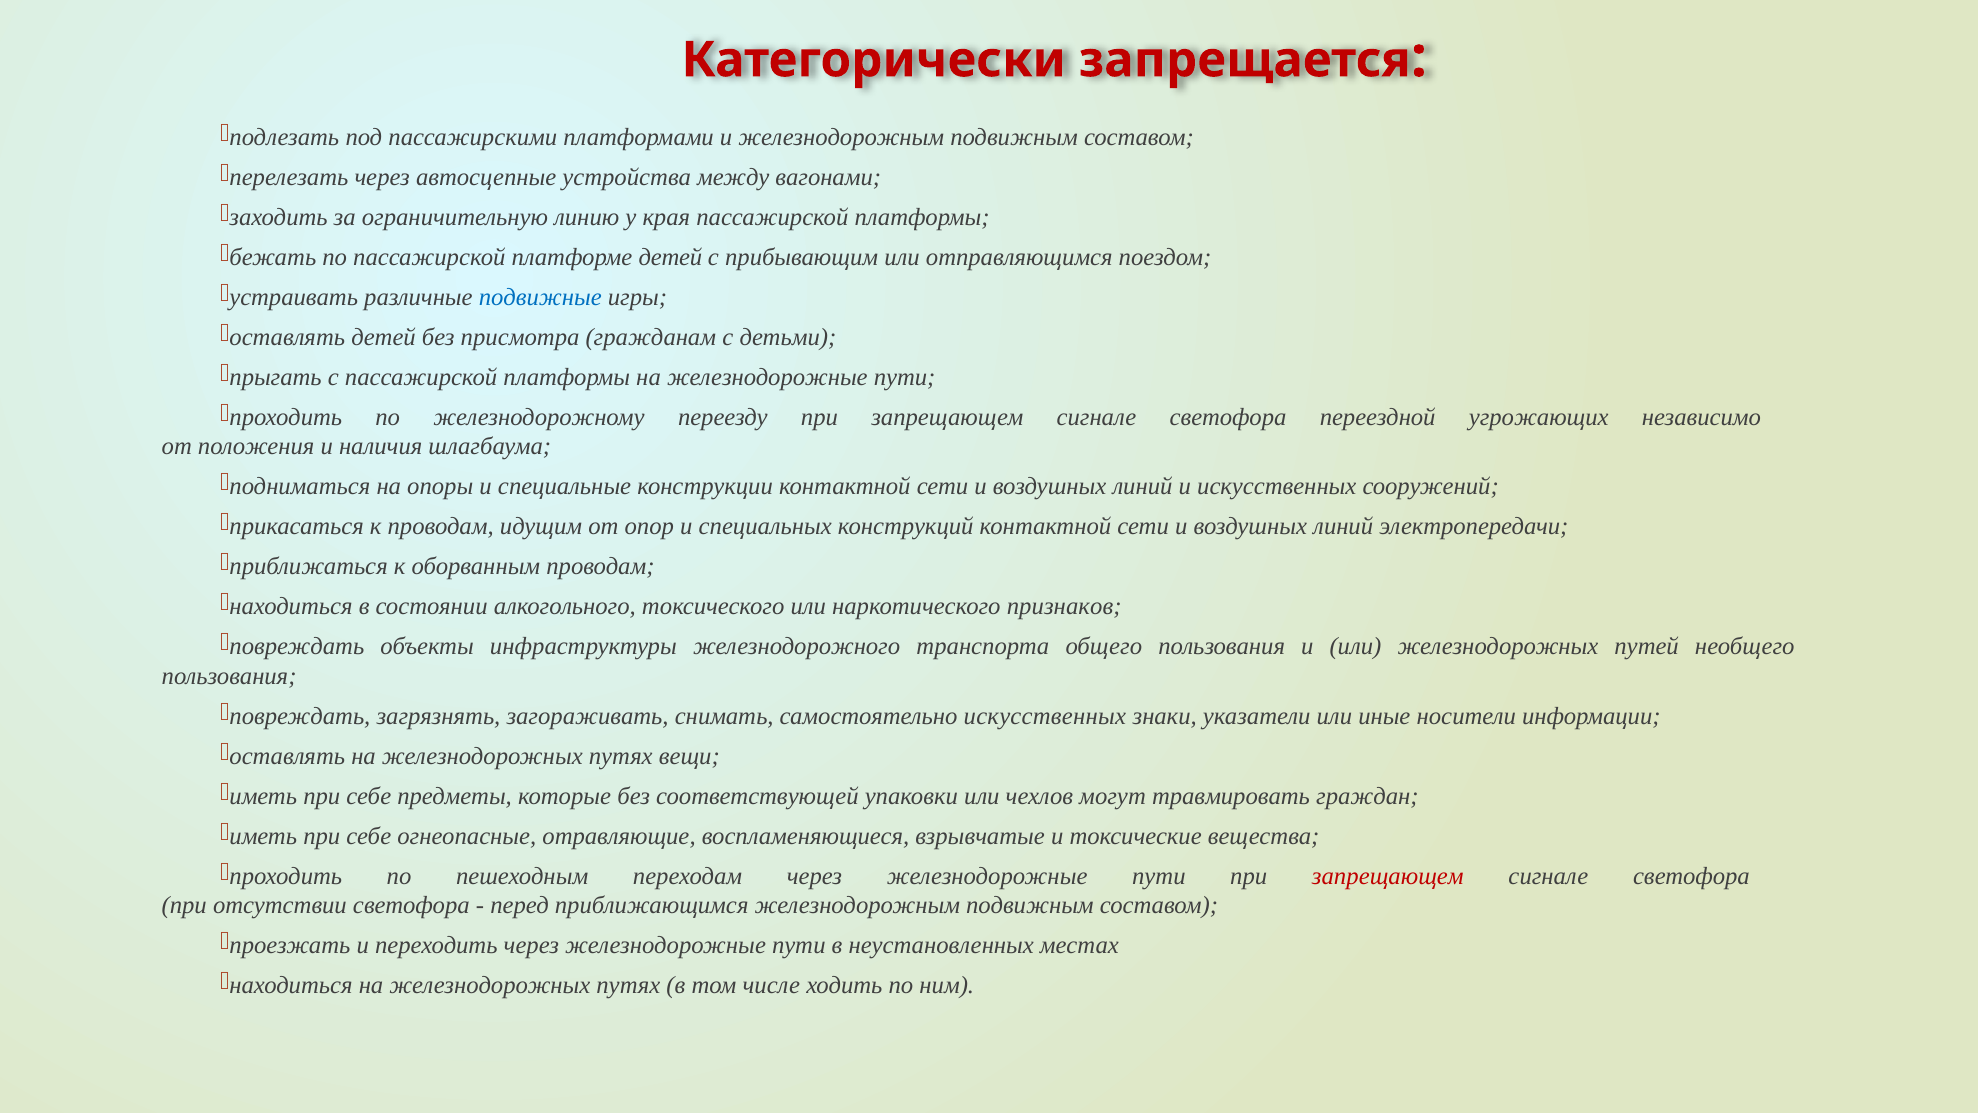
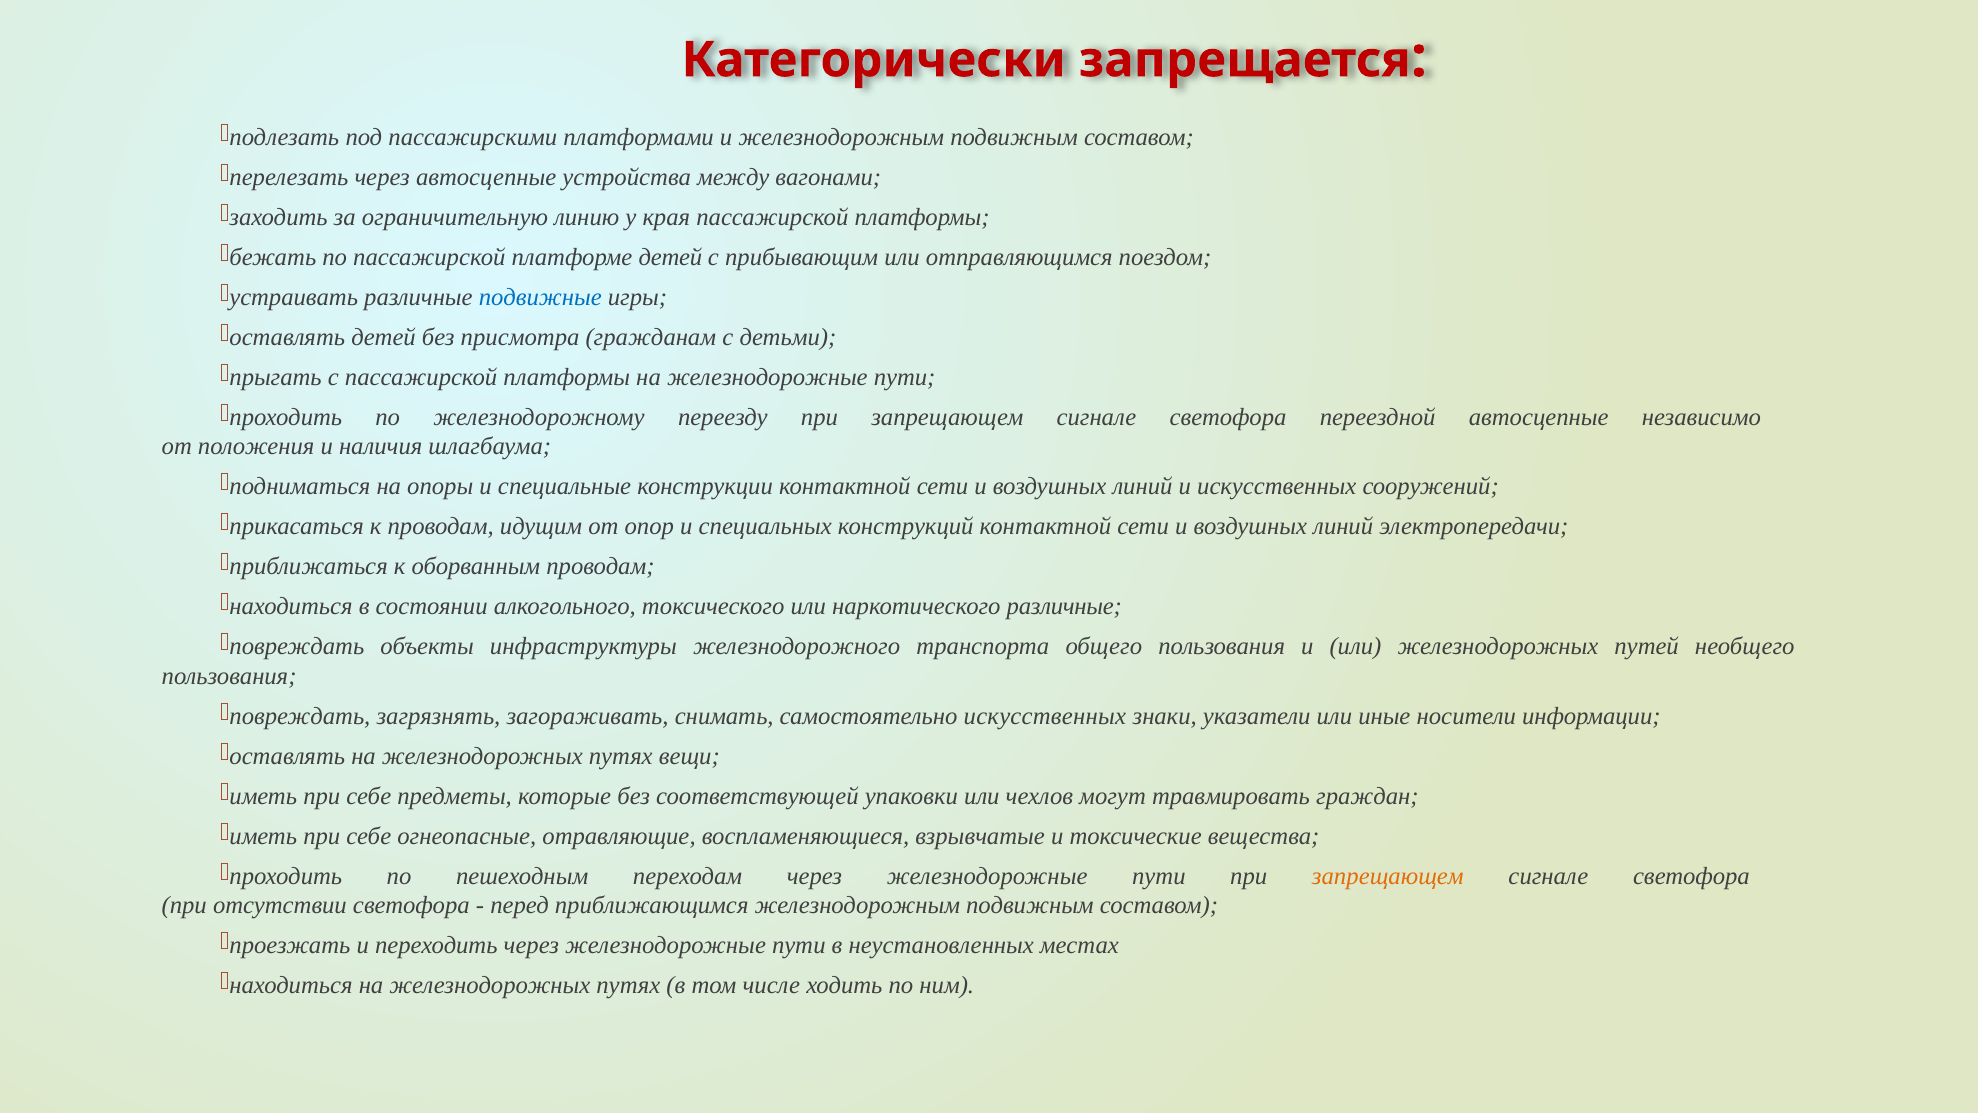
переездной угрожающих: угрожающих -> автосцепные
наркотического признаков: признаков -> различные
запрещающем at (1388, 876) colour: red -> orange
